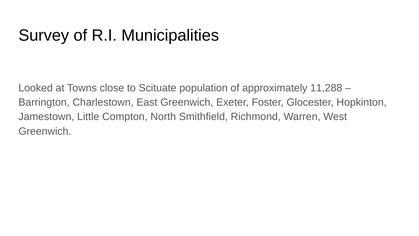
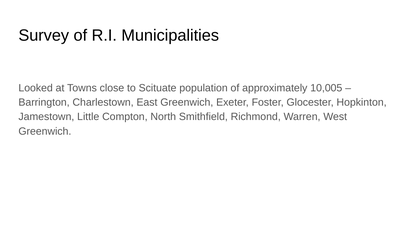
11,288: 11,288 -> 10,005
